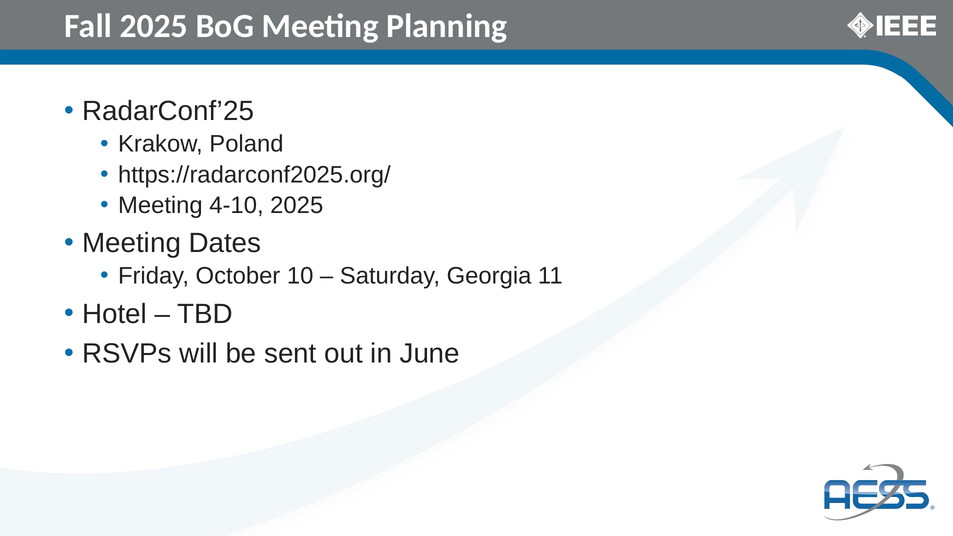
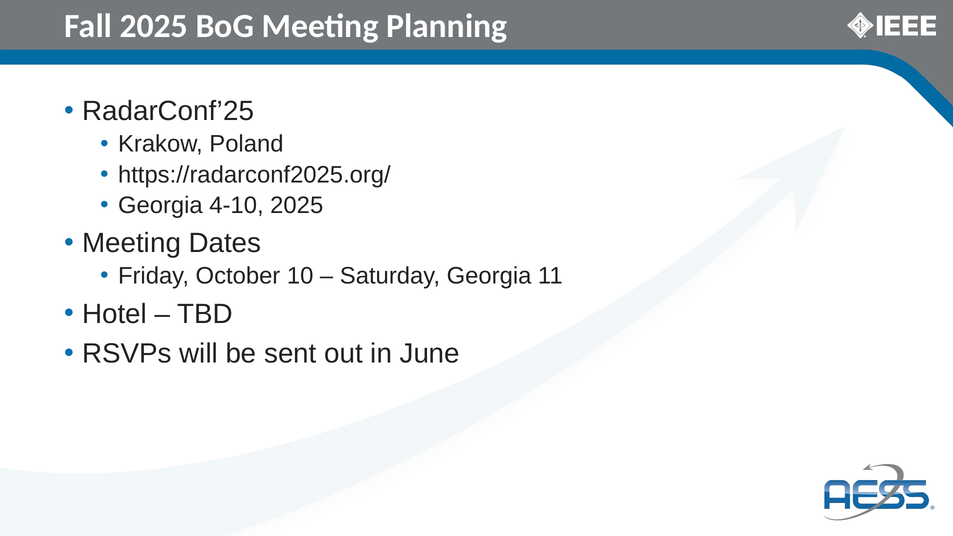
Meeting at (160, 205): Meeting -> Georgia
